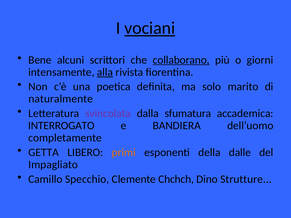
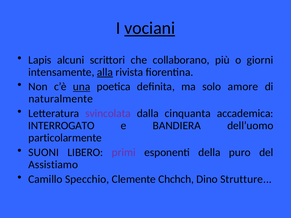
Bene: Bene -> Lapis
collaborano underline: present -> none
una underline: none -> present
marito: marito -> amore
sfumatura: sfumatura -> cinquanta
completamente: completamente -> particolarmente
GETTA: GETTA -> SUONI
primi colour: orange -> purple
dalle: dalle -> puro
Impagliato: Impagliato -> Assistiamo
